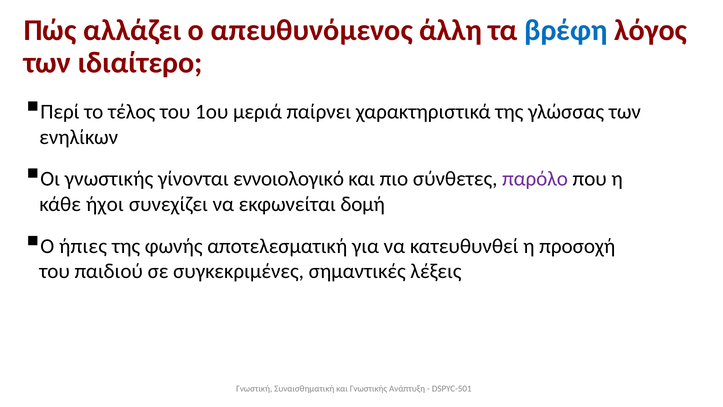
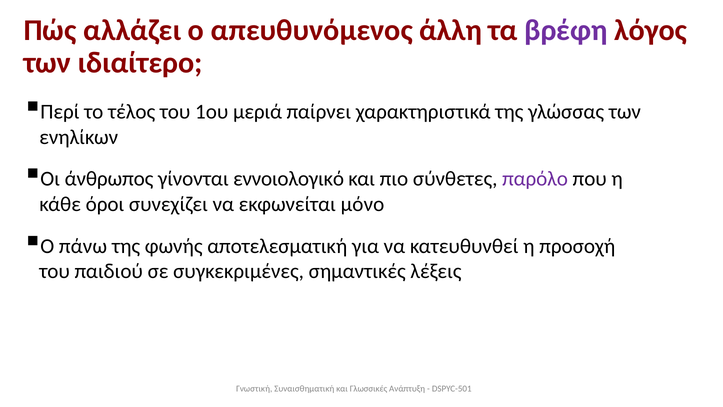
βρέφη colour: blue -> purple
Οι γνωστικής: γνωστικής -> άνθρωπος
ήχοι: ήχοι -> όροι
δομή: δομή -> μόνο
ήπιες: ήπιες -> πάνω
και Γνωστικής: Γνωστικής -> Γλωσσικές
